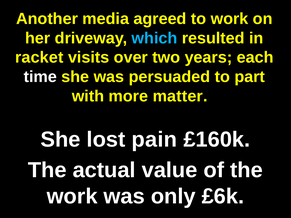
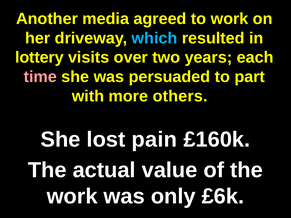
racket: racket -> lottery
time colour: white -> pink
matter: matter -> others
